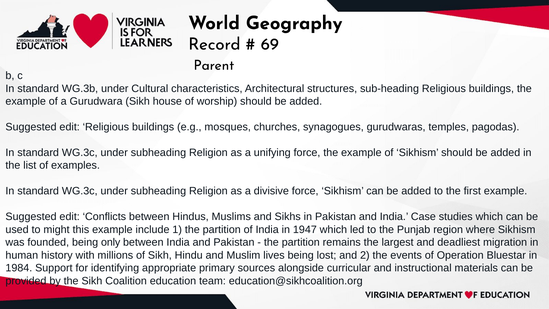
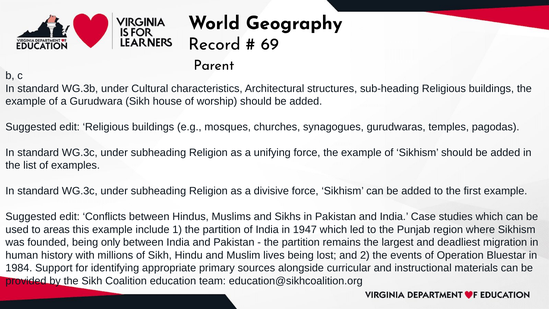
might: might -> areas
